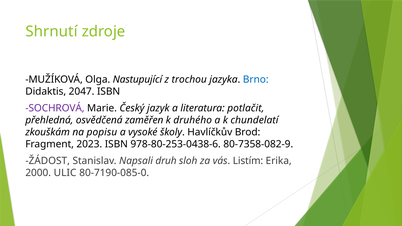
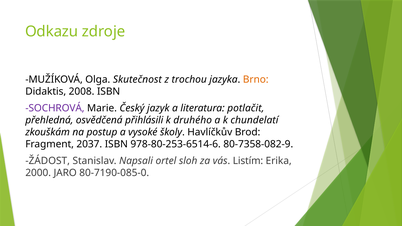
Shrnutí: Shrnutí -> Odkazu
Nastupující: Nastupující -> Skutečnost
Brno colour: blue -> orange
2047: 2047 -> 2008
zaměřen: zaměřen -> přihlásili
popisu: popisu -> postup
2023: 2023 -> 2037
978-80-253-0438-6: 978-80-253-0438-6 -> 978-80-253-6514-6
druh: druh -> ortel
ULIC: ULIC -> JARO
